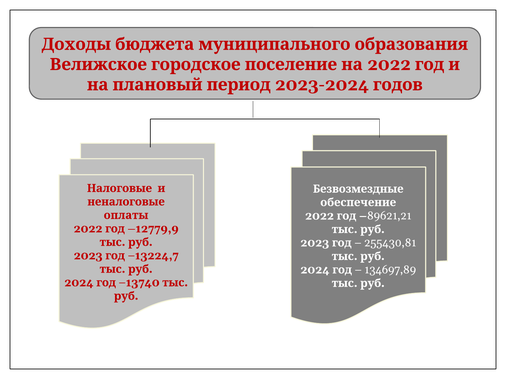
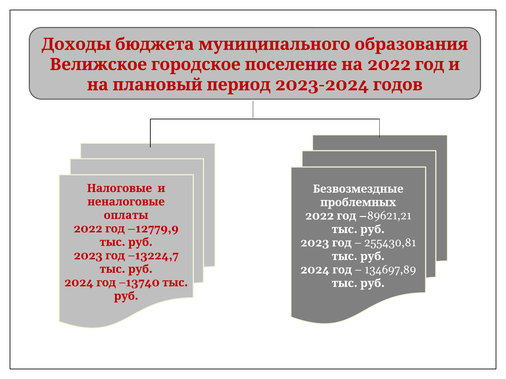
обеспечение: обеспечение -> проблемных
